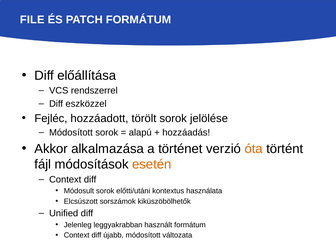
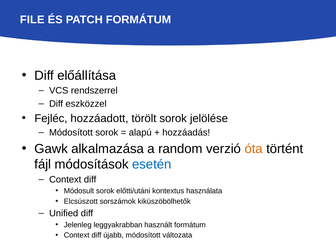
Akkor: Akkor -> Gawk
történet: történet -> random
esetén colour: orange -> blue
